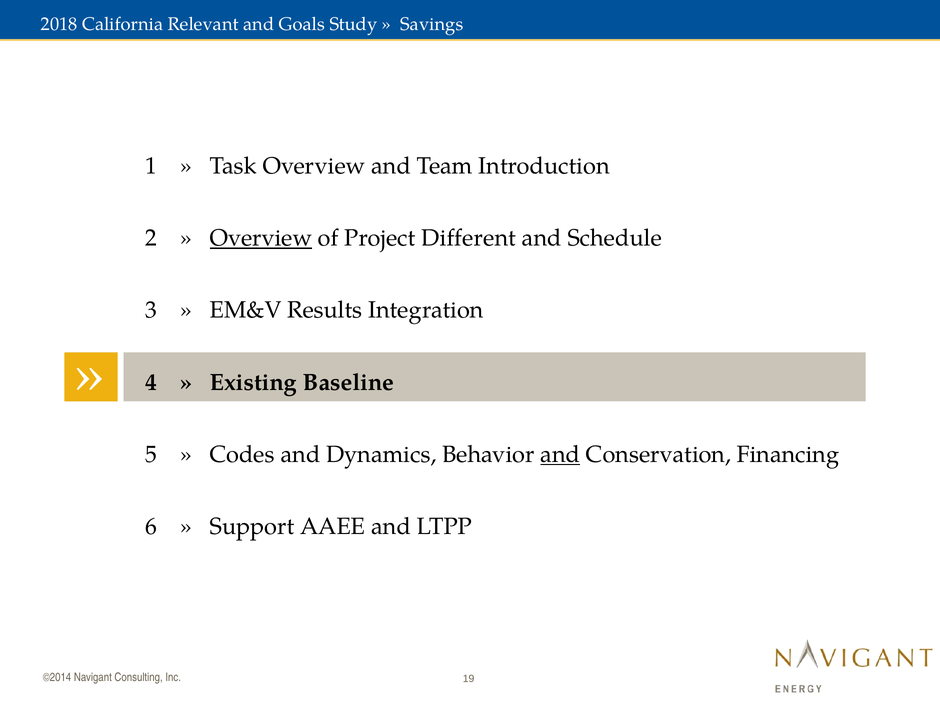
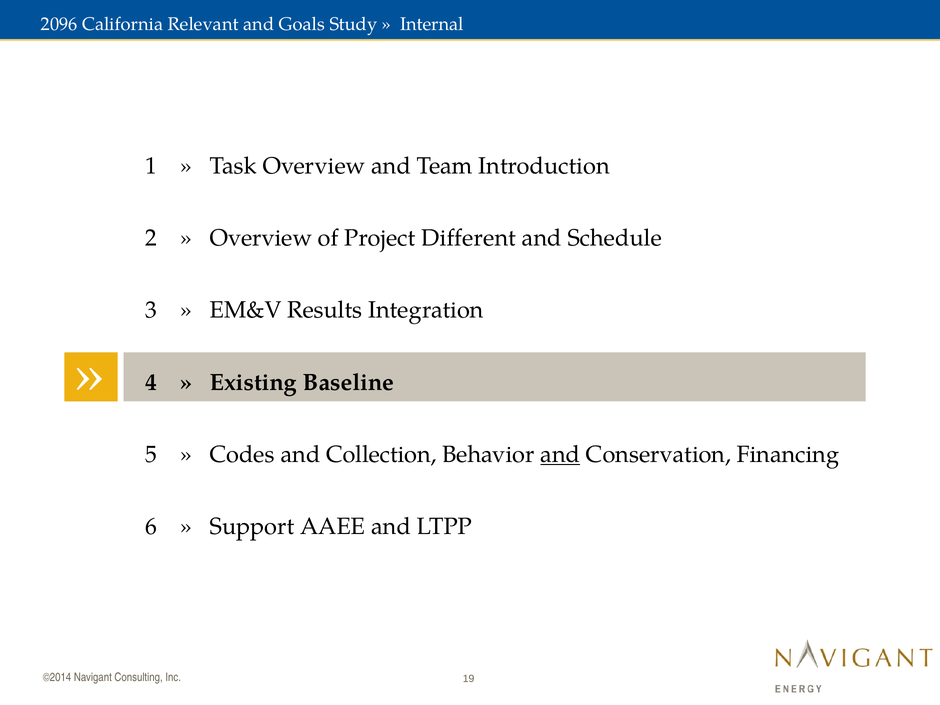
2018: 2018 -> 2096
Savings: Savings -> Internal
Overview at (261, 238) underline: present -> none
Dynamics: Dynamics -> Collection
